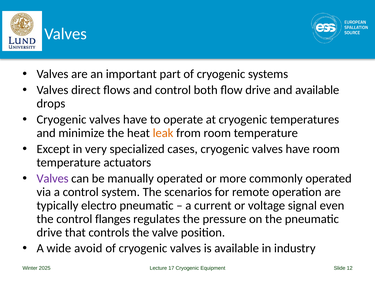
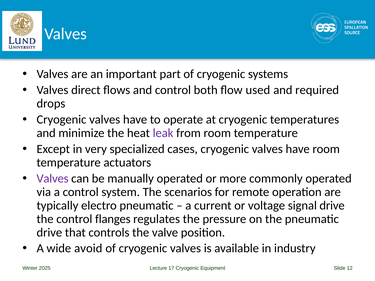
flow drive: drive -> used
and available: available -> required
leak colour: orange -> purple
signal even: even -> drive
